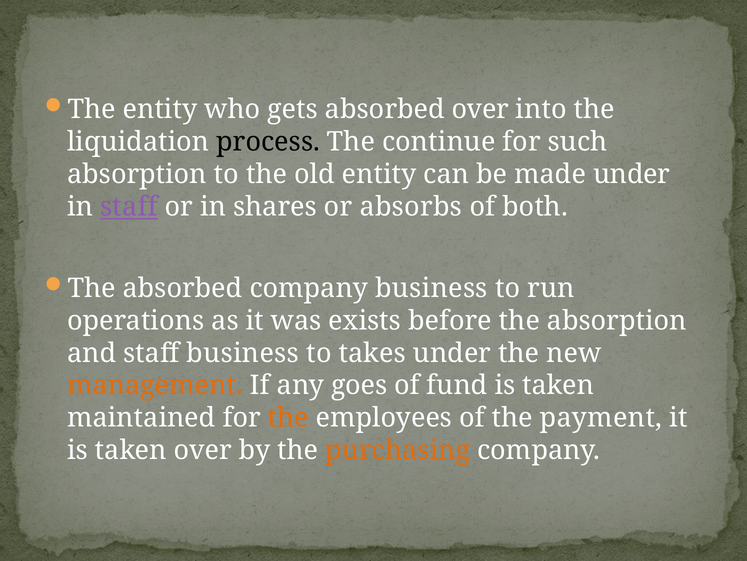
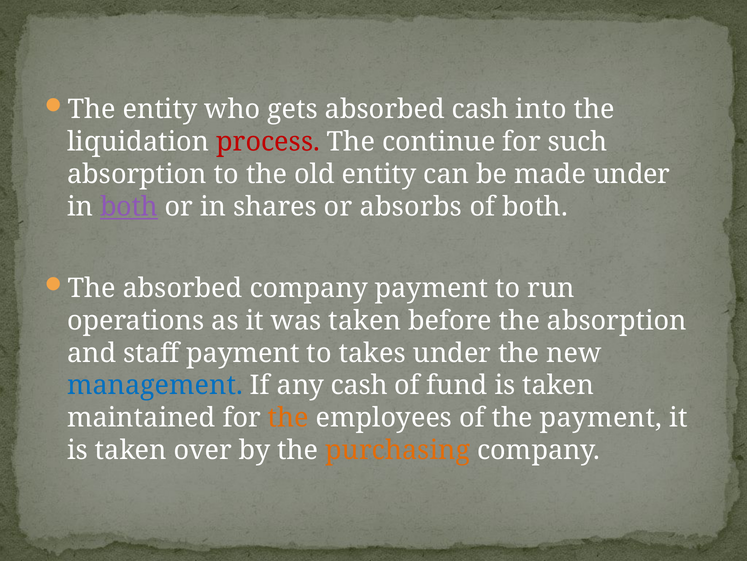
absorbed over: over -> cash
process colour: black -> red
in staff: staff -> both
company business: business -> payment
was exists: exists -> taken
staff business: business -> payment
management colour: orange -> blue
any goes: goes -> cash
